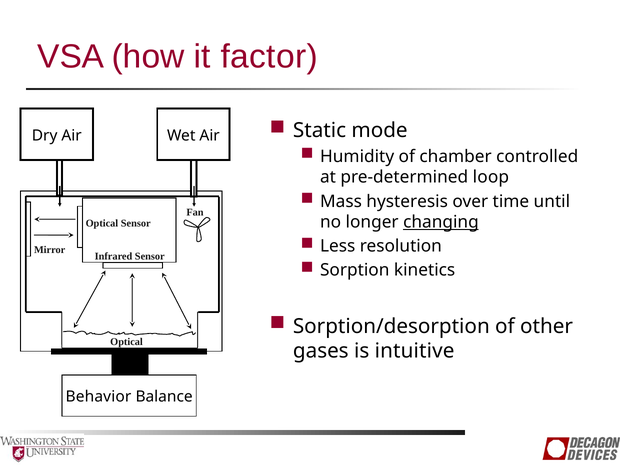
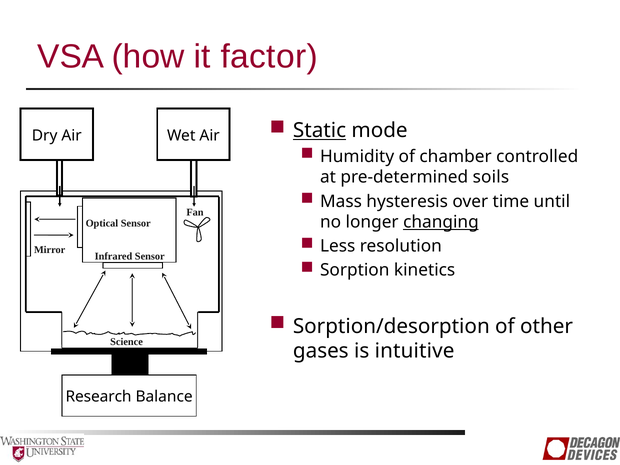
Static underline: none -> present
loop: loop -> soils
Optical at (127, 342): Optical -> Science
Behavior: Behavior -> Research
